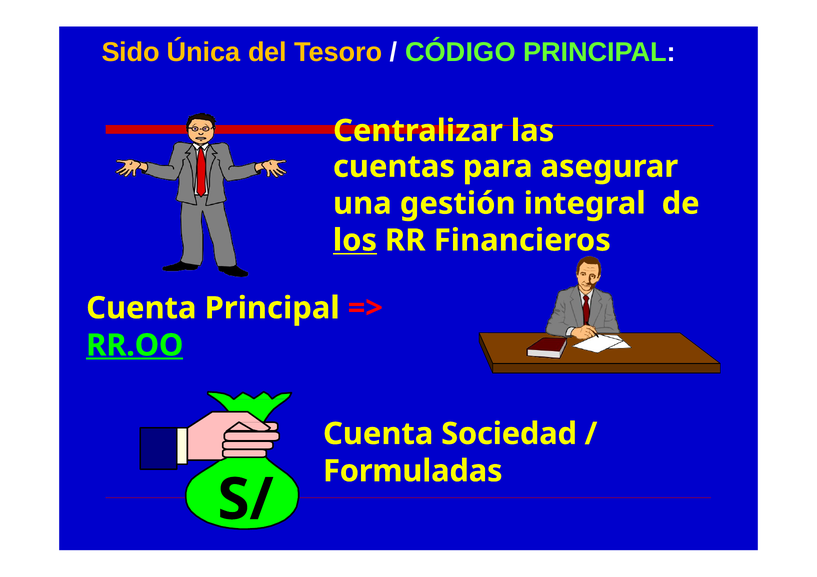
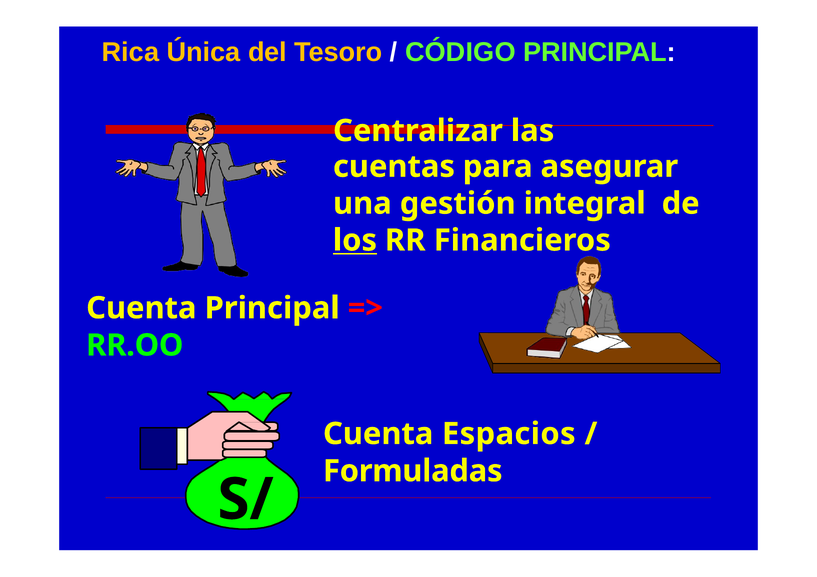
Sido: Sido -> Rica
RR.OO underline: present -> none
Sociedad: Sociedad -> Espacios
